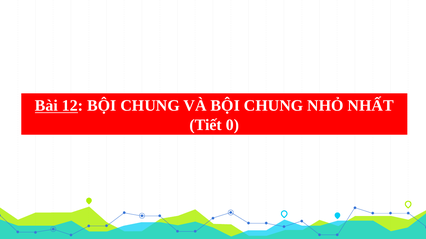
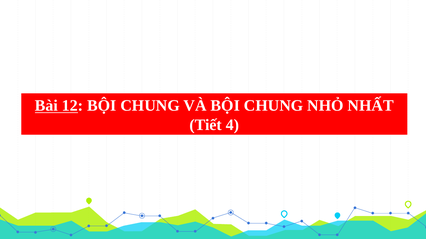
0: 0 -> 4
